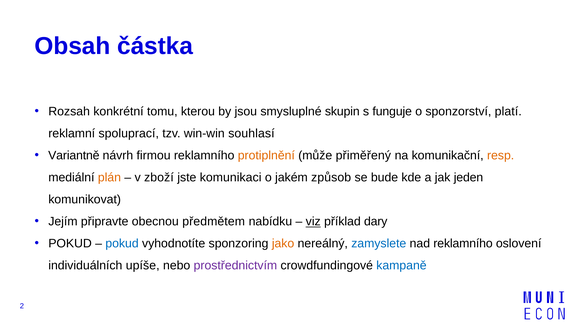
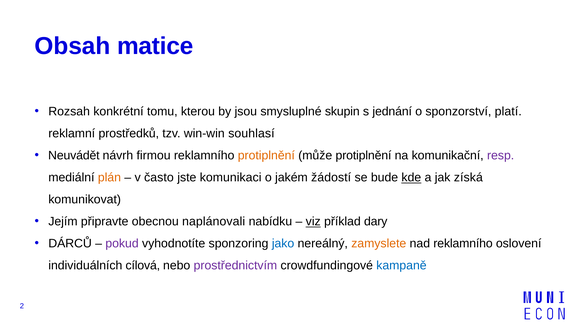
částka: částka -> matice
funguje: funguje -> jednání
spoluprací: spoluprací -> prostředků
Variantně: Variantně -> Neuvádět
může přiměřený: přiměřený -> protiplnění
resp colour: orange -> purple
zboží: zboží -> často
způsob: způsob -> žádostí
kde underline: none -> present
jeden: jeden -> získá
předmětem: předmětem -> naplánovali
POKUD at (70, 243): POKUD -> DÁRCŮ
pokud at (122, 243) colour: blue -> purple
jako colour: orange -> blue
zamyslete colour: blue -> orange
upíše: upíše -> cílová
